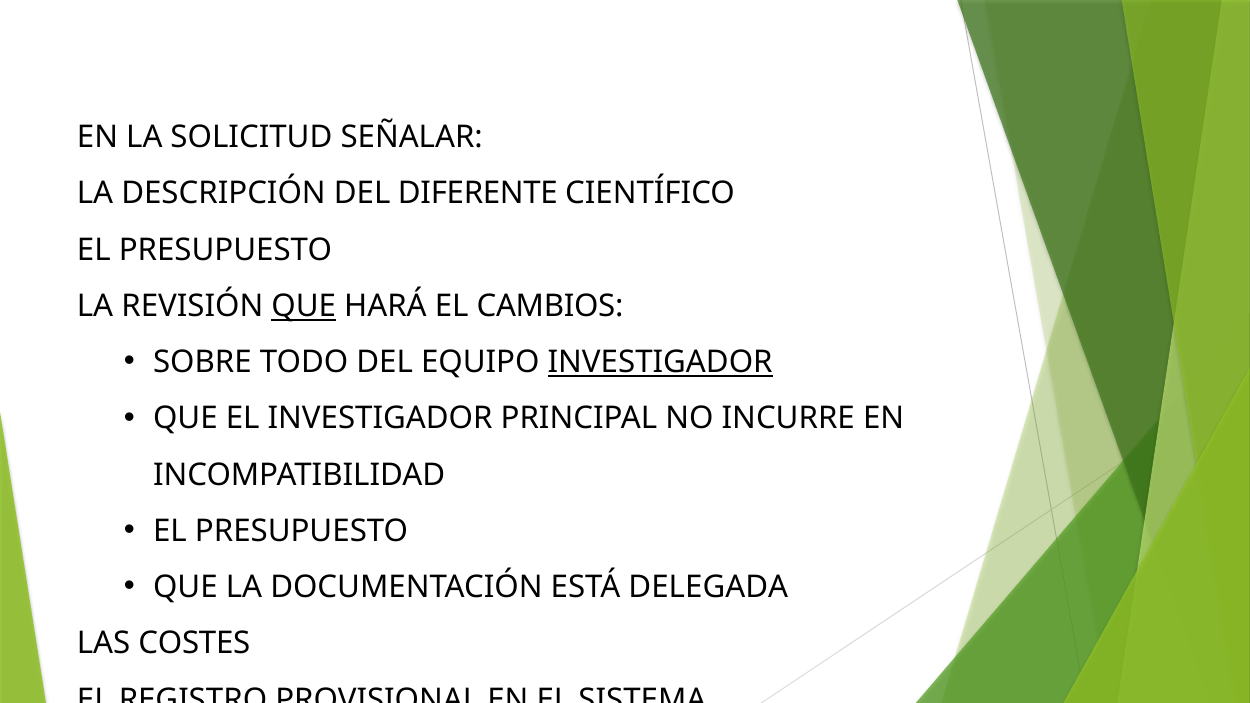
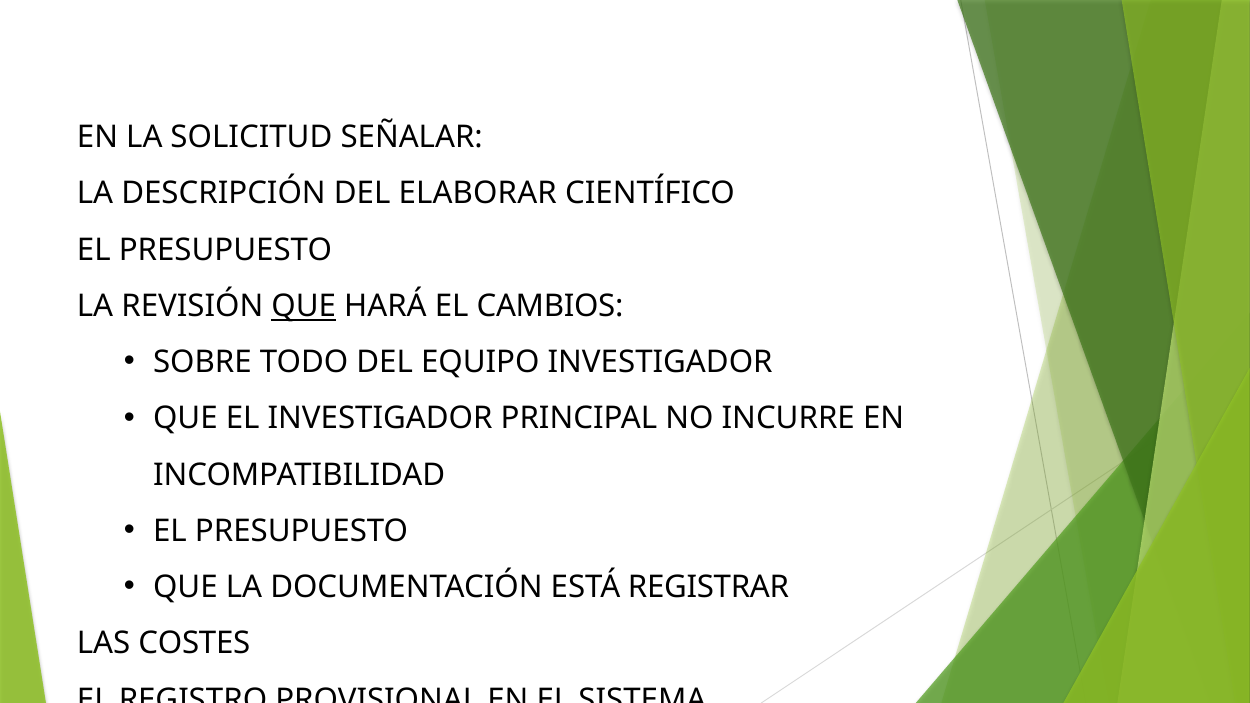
DIFERENTE: DIFERENTE -> ELABORAR
INVESTIGADOR at (660, 362) underline: present -> none
DELEGADA: DELEGADA -> REGISTRAR
